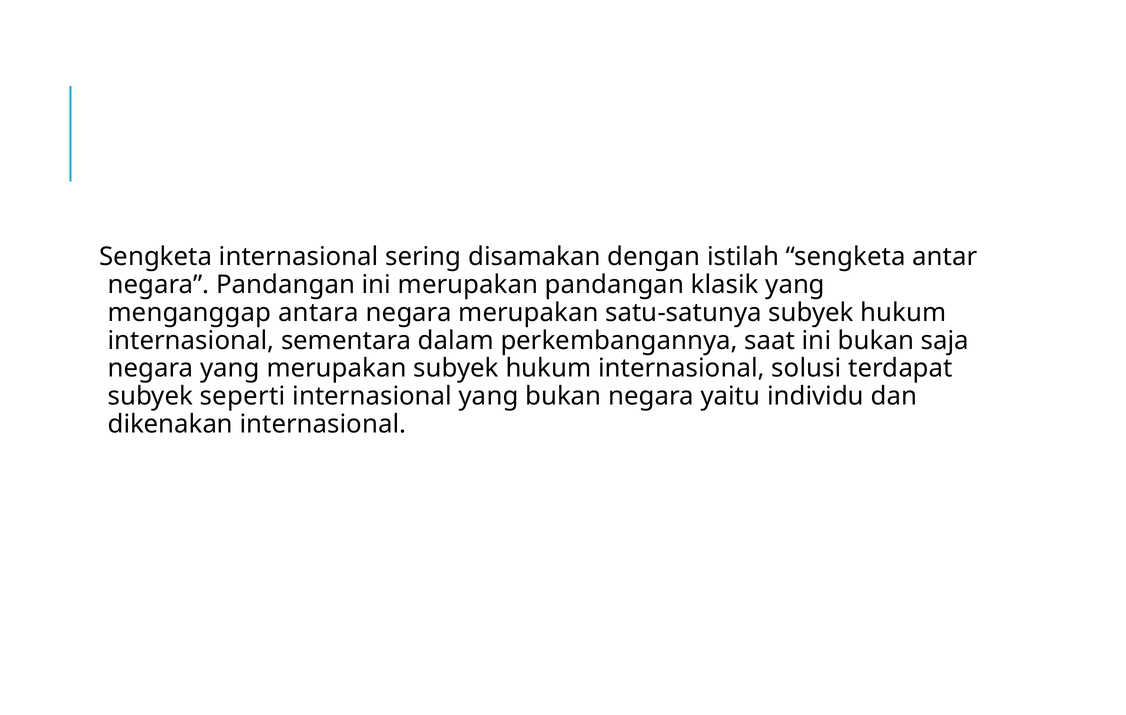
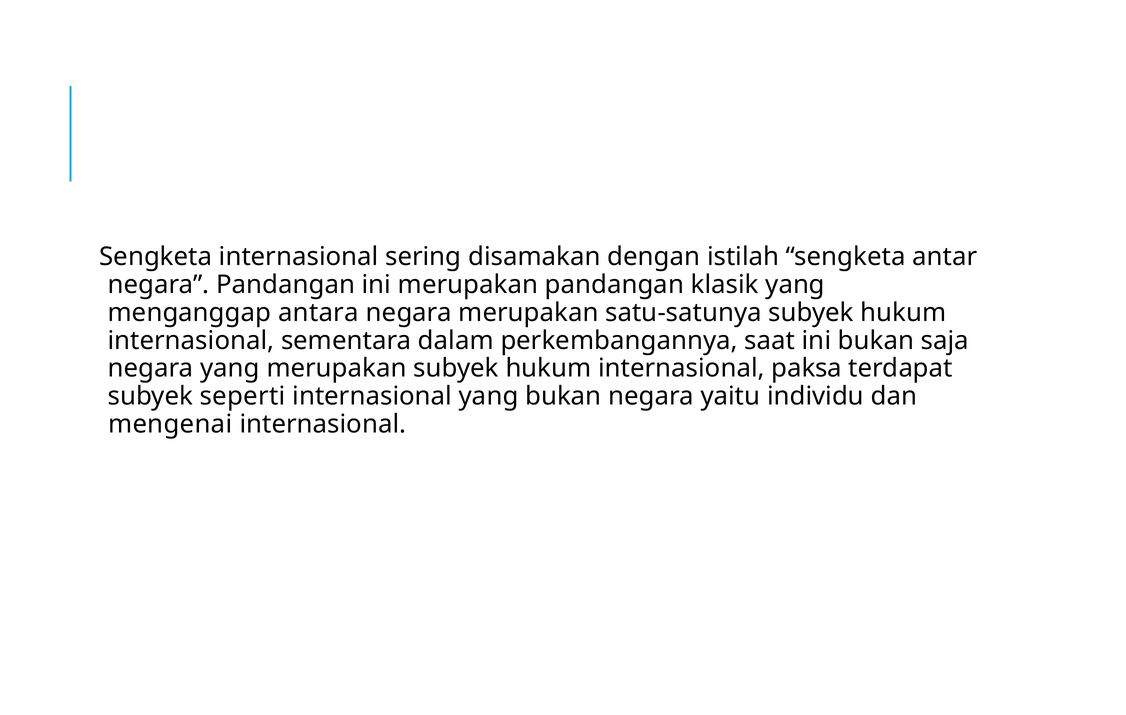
solusi: solusi -> paksa
dikenakan: dikenakan -> mengenai
